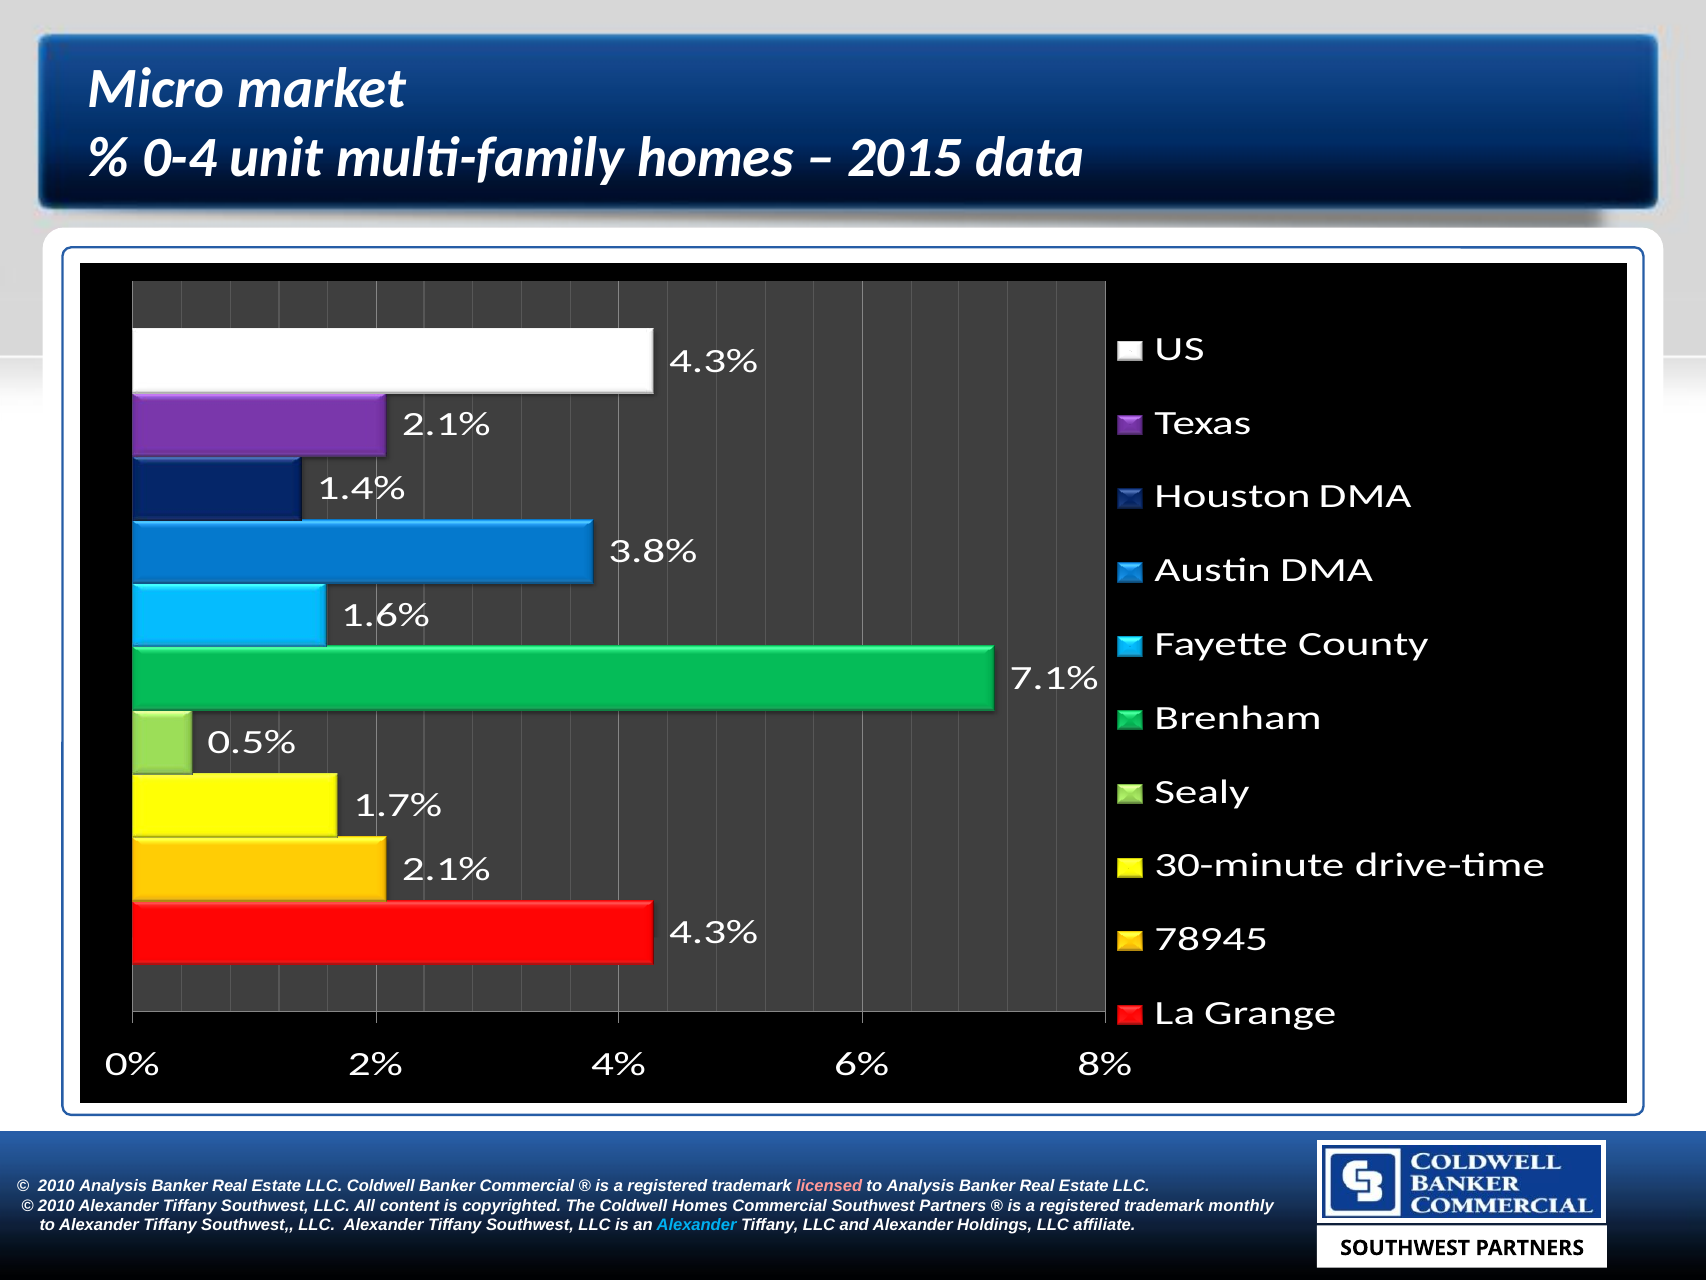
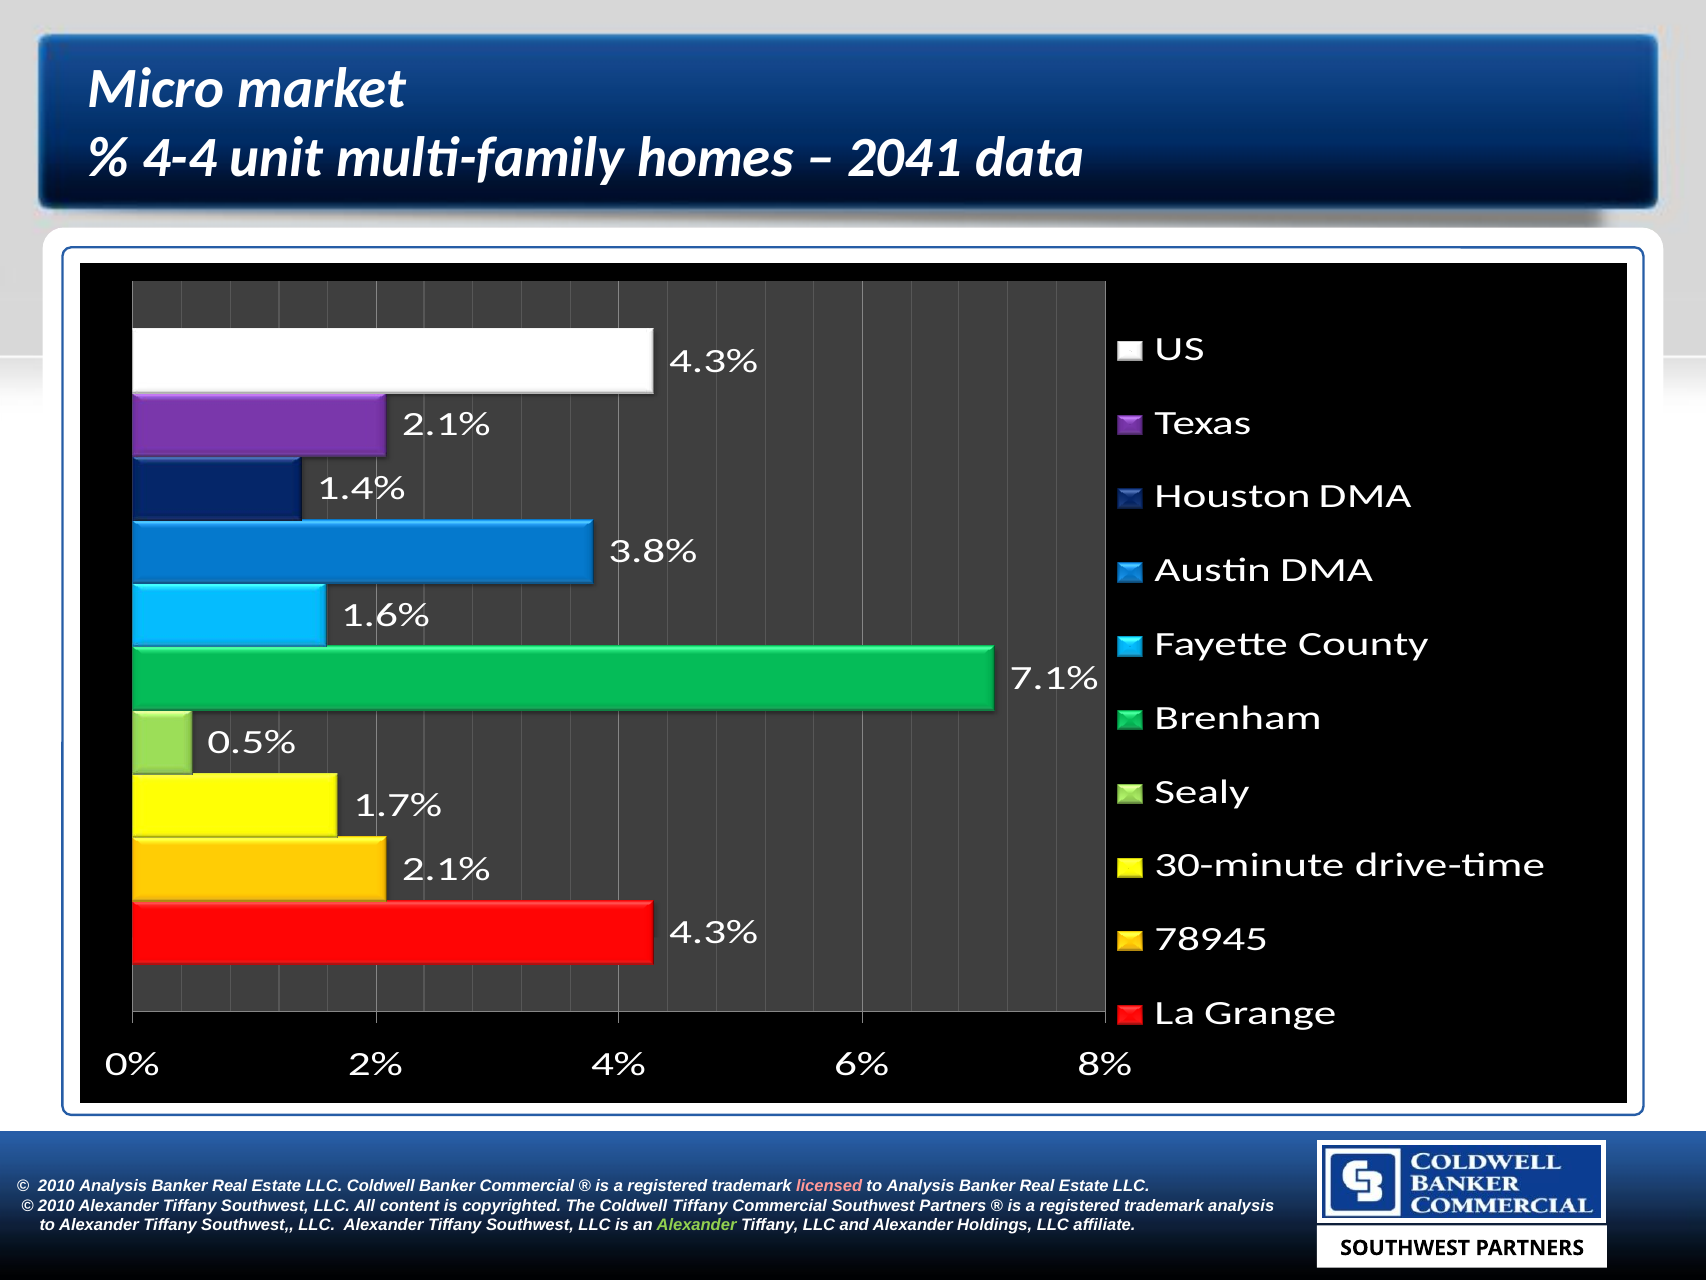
0-4: 0-4 -> 4-4
2015: 2015 -> 2041
Coldwell Homes: Homes -> Tiffany
trademark monthly: monthly -> analysis
Alexander at (697, 1225) colour: light blue -> light green
